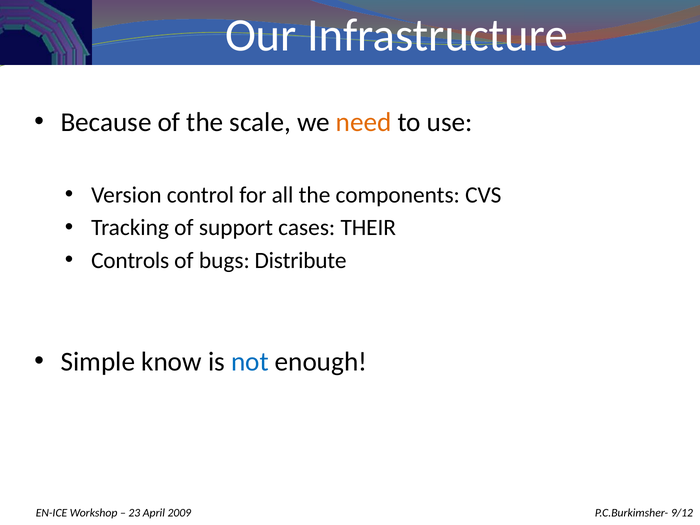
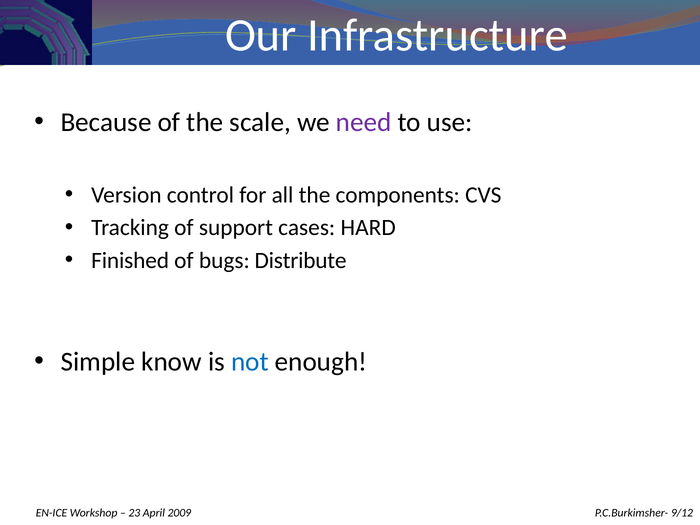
need colour: orange -> purple
THEIR: THEIR -> HARD
Controls: Controls -> Finished
